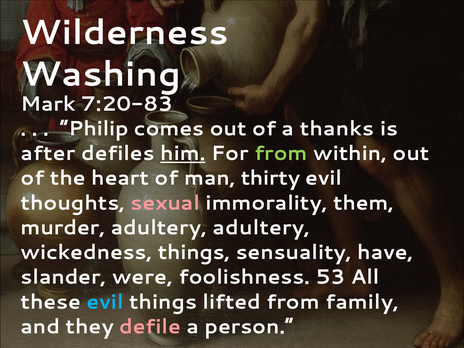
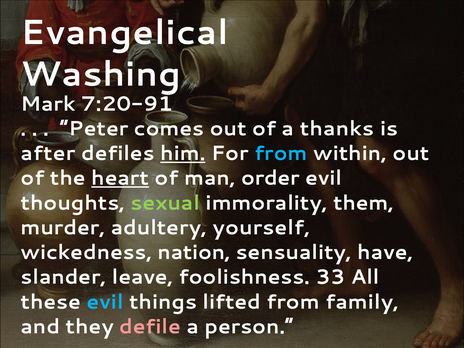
Wilderness: Wilderness -> Evangelical
7:20-83: 7:20-83 -> 7:20-91
Philip: Philip -> Peter
from at (281, 153) colour: light green -> light blue
heart underline: none -> present
thirty: thirty -> order
sexual colour: pink -> light green
adultery adultery: adultery -> yourself
wickedness things: things -> nation
were: were -> leave
53: 53 -> 33
